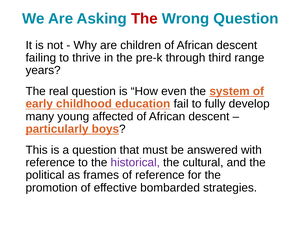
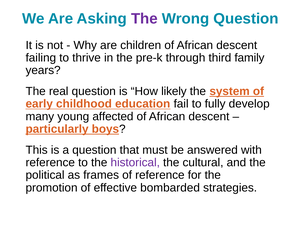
The at (144, 19) colour: red -> purple
range: range -> family
even: even -> likely
